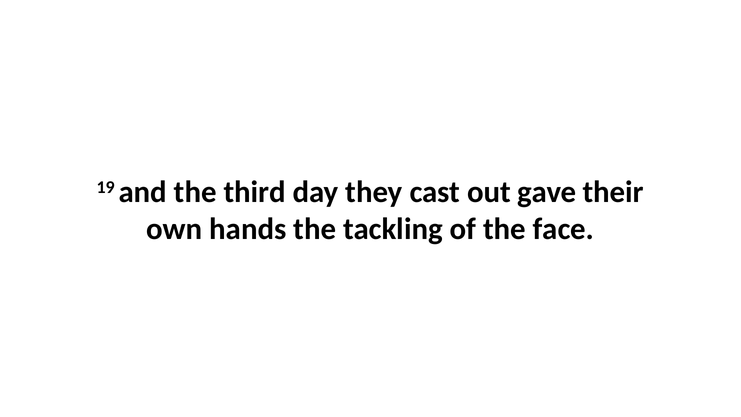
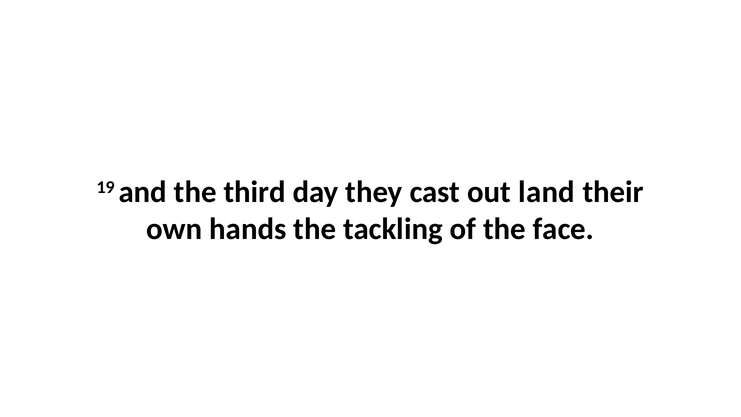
gave: gave -> land
